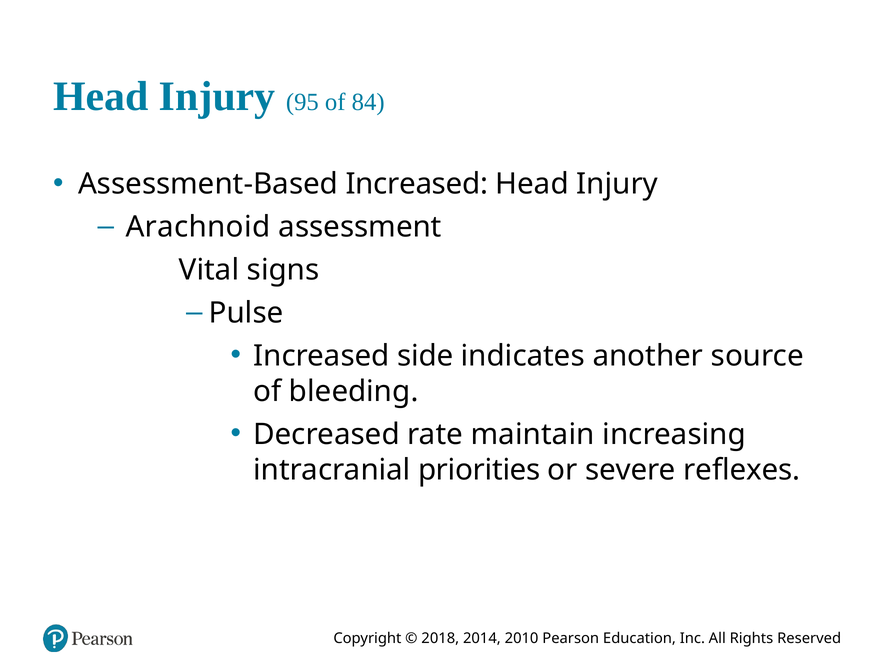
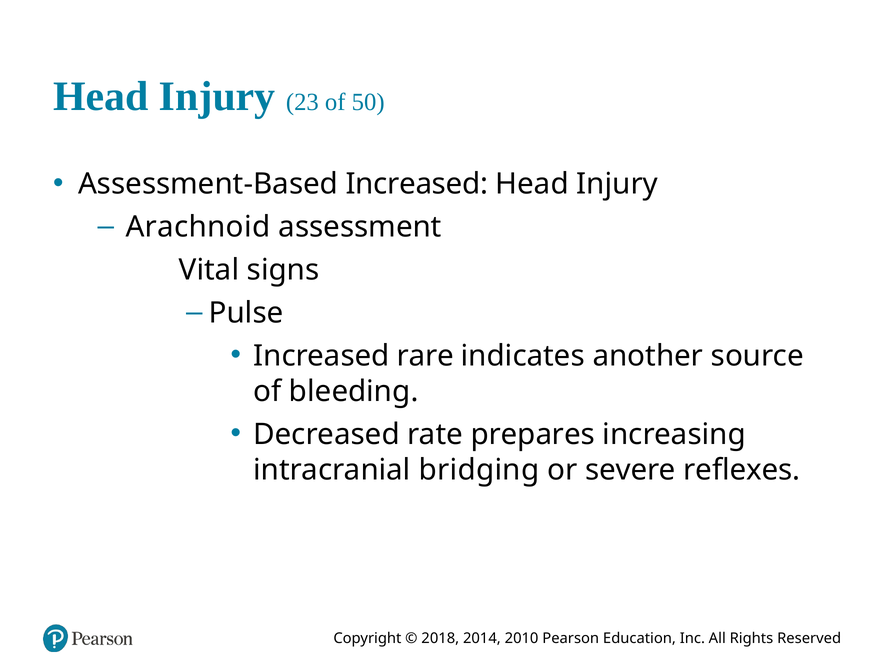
95: 95 -> 23
84: 84 -> 50
side: side -> rare
maintain: maintain -> prepares
priorities: priorities -> bridging
